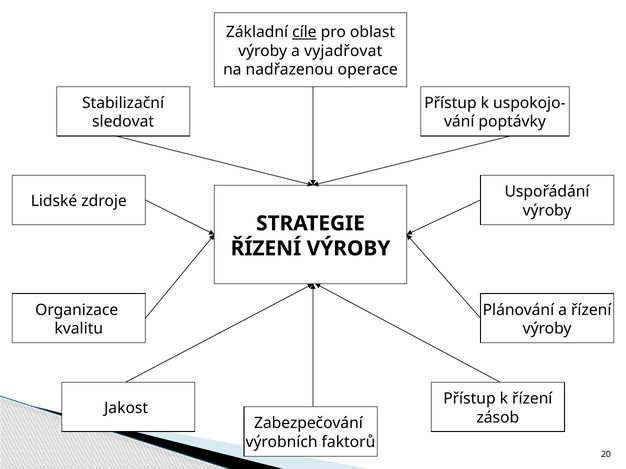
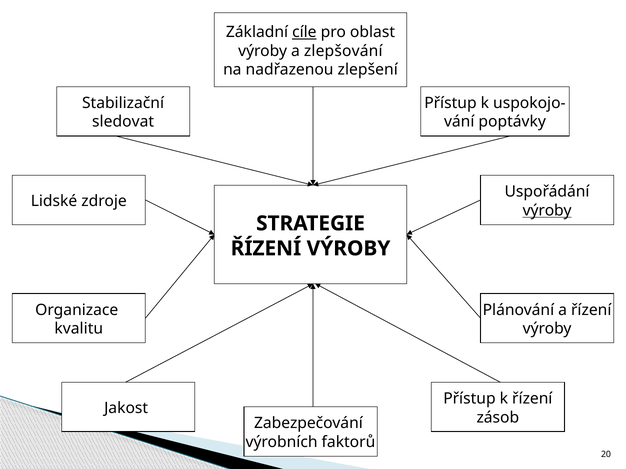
vyjadřovat: vyjadřovat -> zlepšování
operace: operace -> zlepšení
výroby at (547, 211) underline: none -> present
